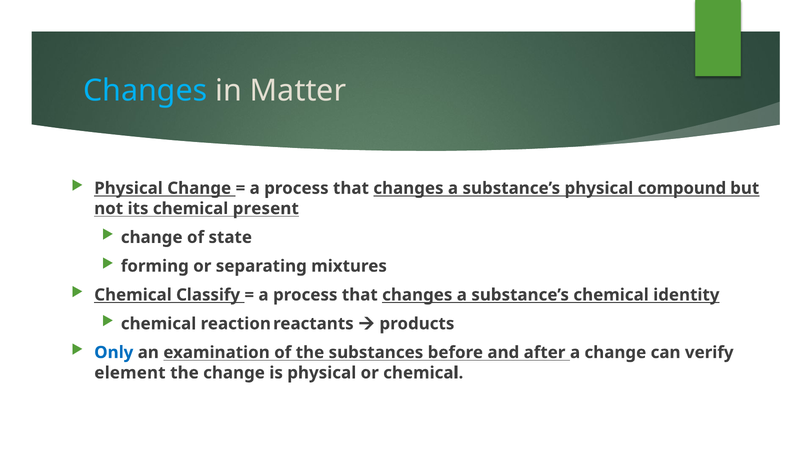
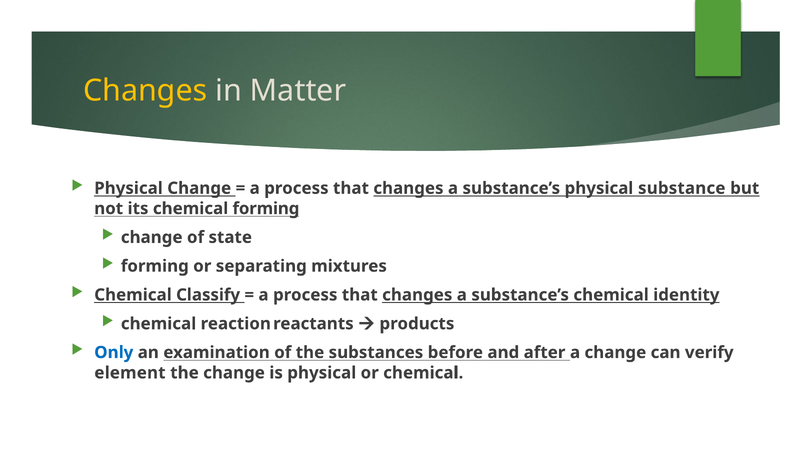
Changes at (145, 91) colour: light blue -> yellow
compound: compound -> substance
chemical present: present -> forming
